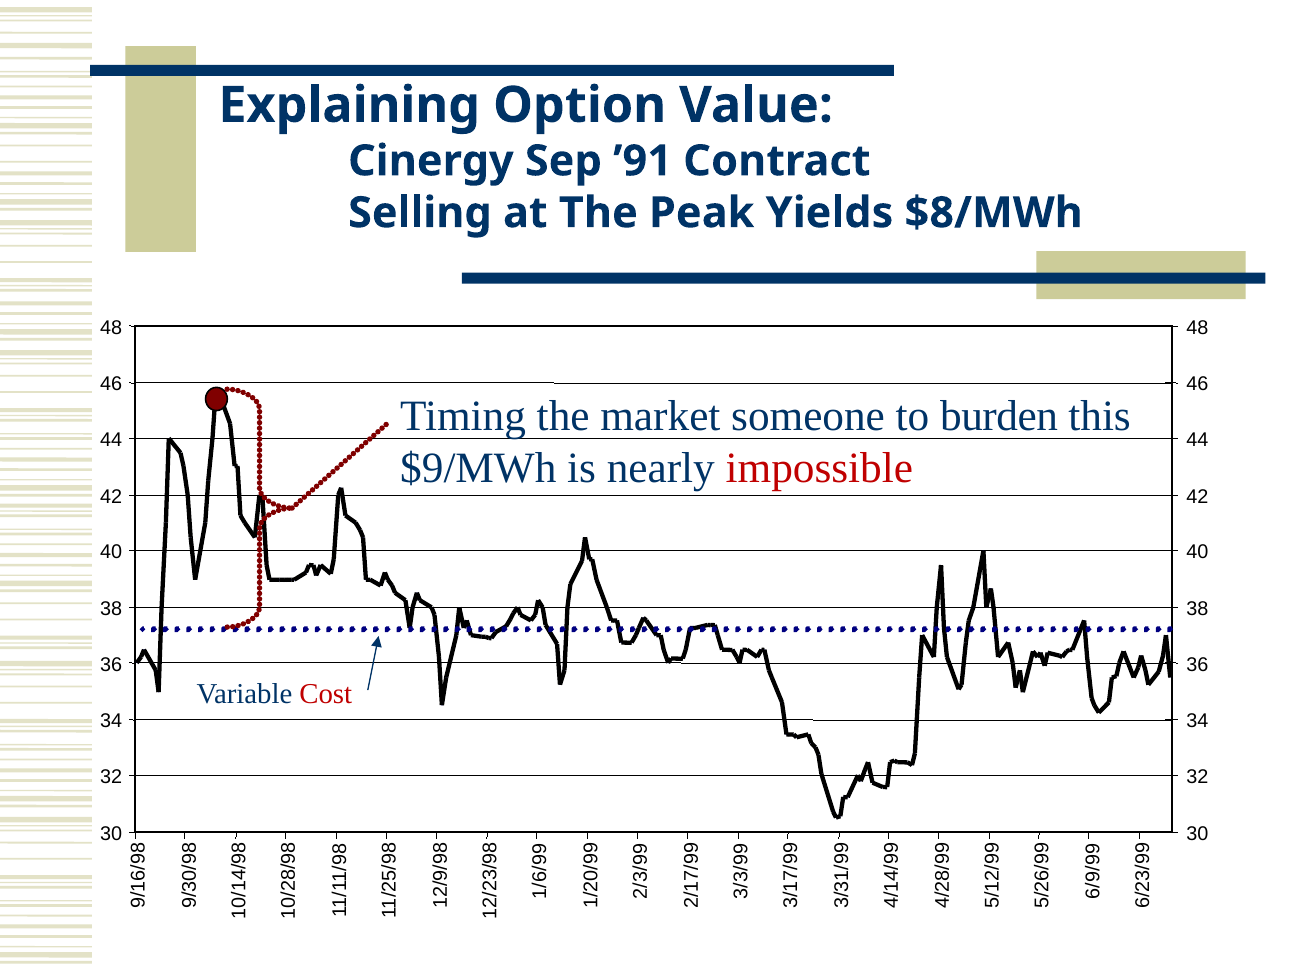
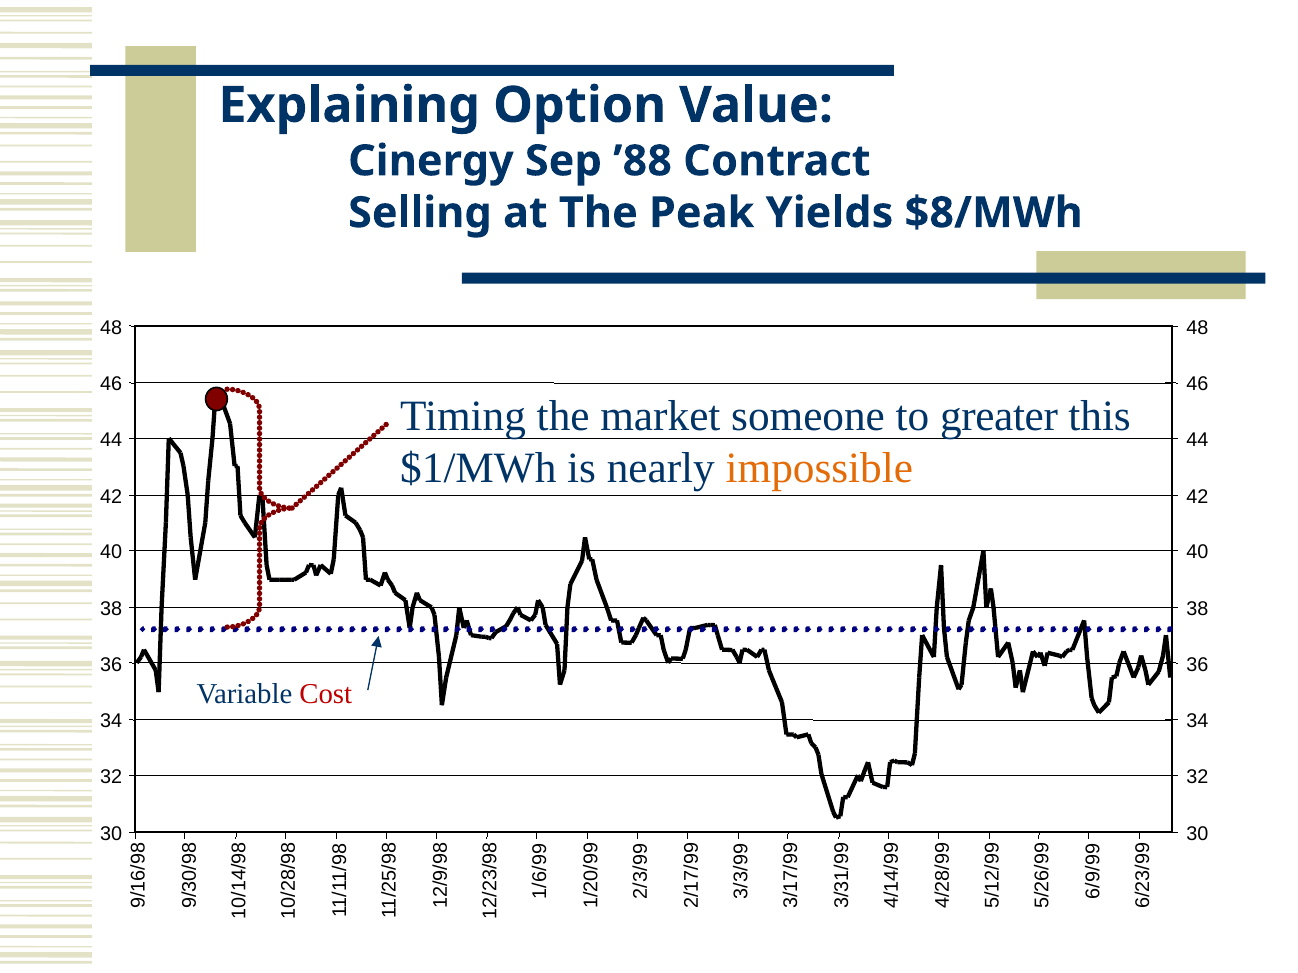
’91: ’91 -> ’88
burden: burden -> greater
$9/MWh: $9/MWh -> $1/MWh
impossible colour: red -> orange
